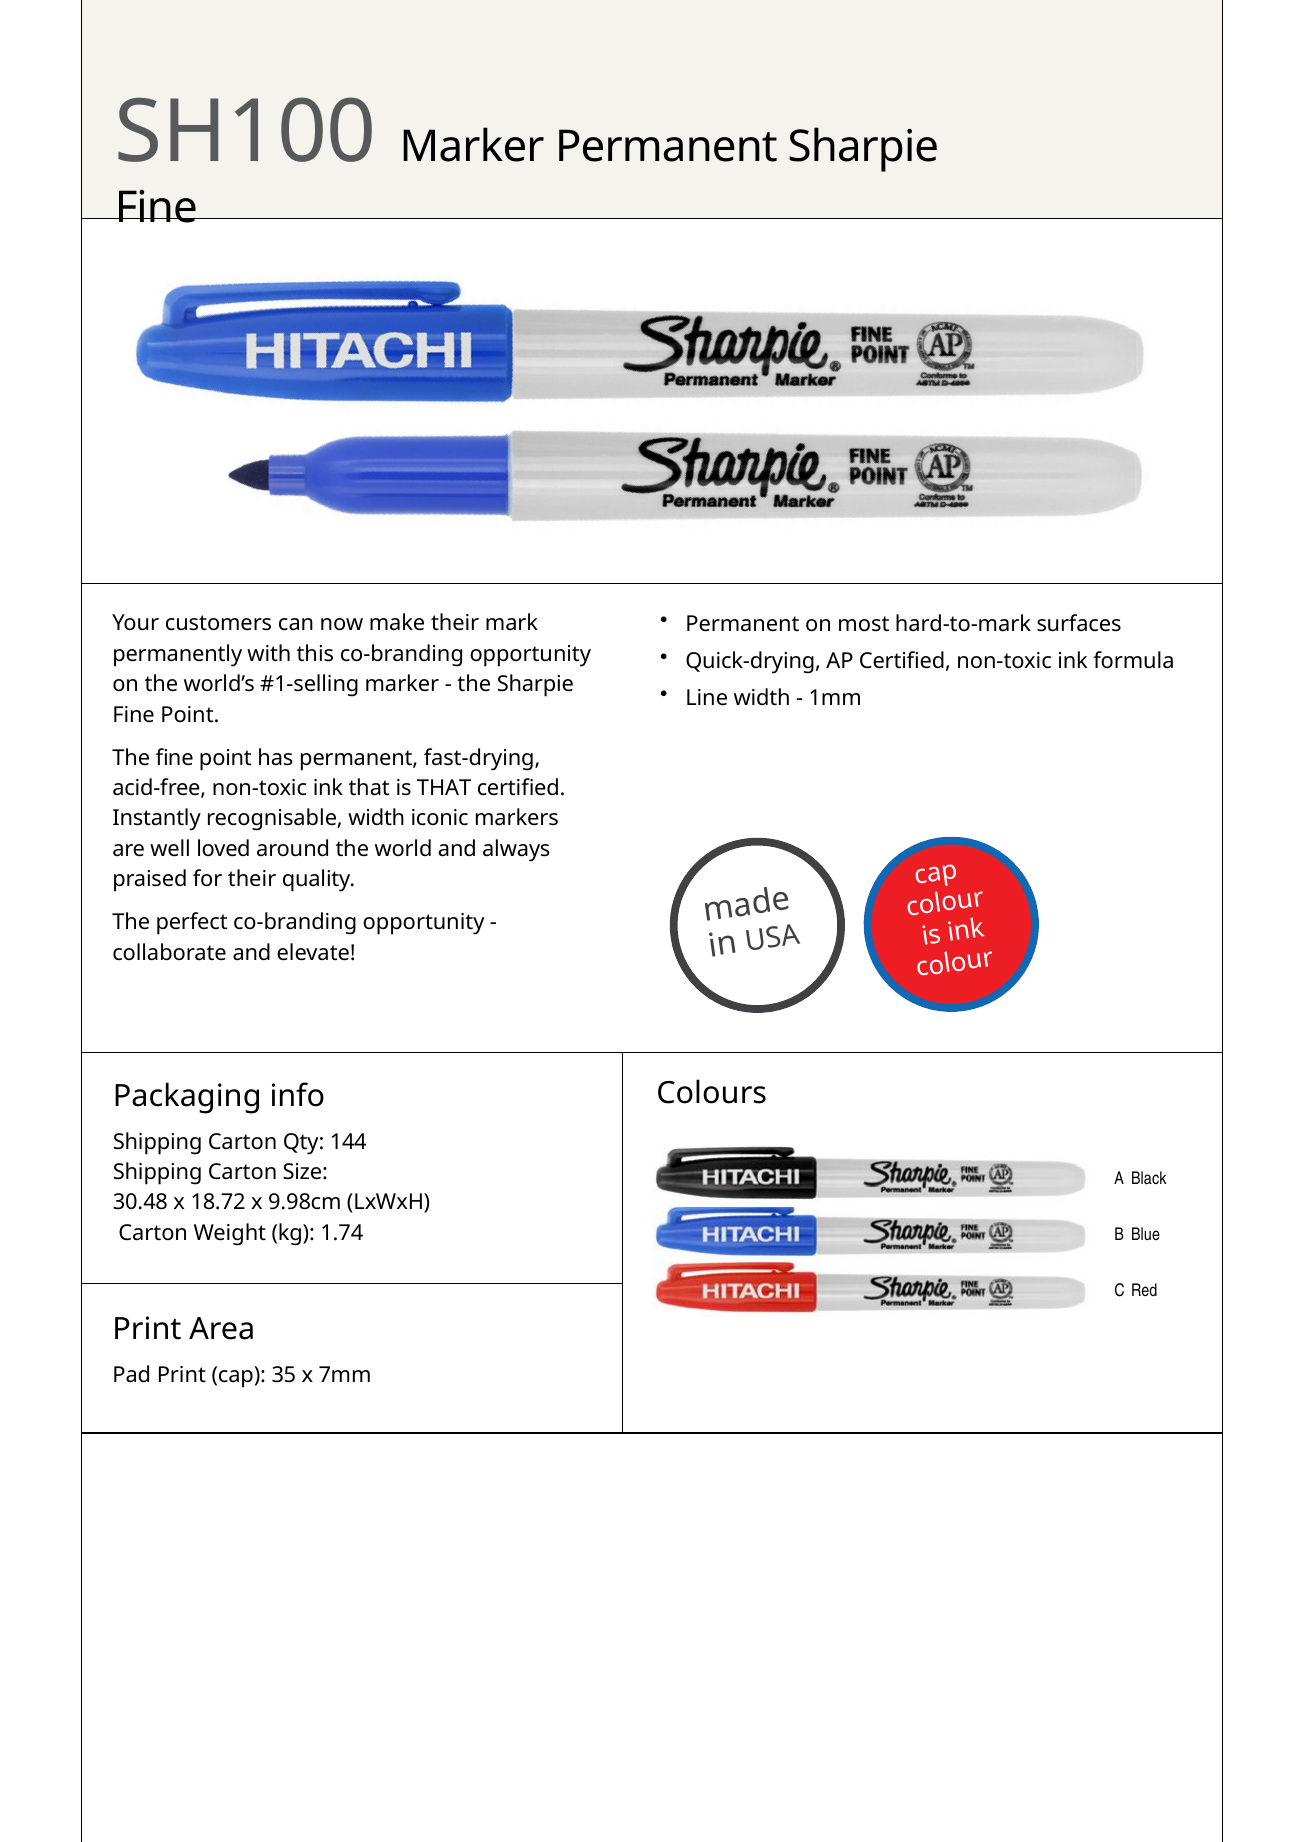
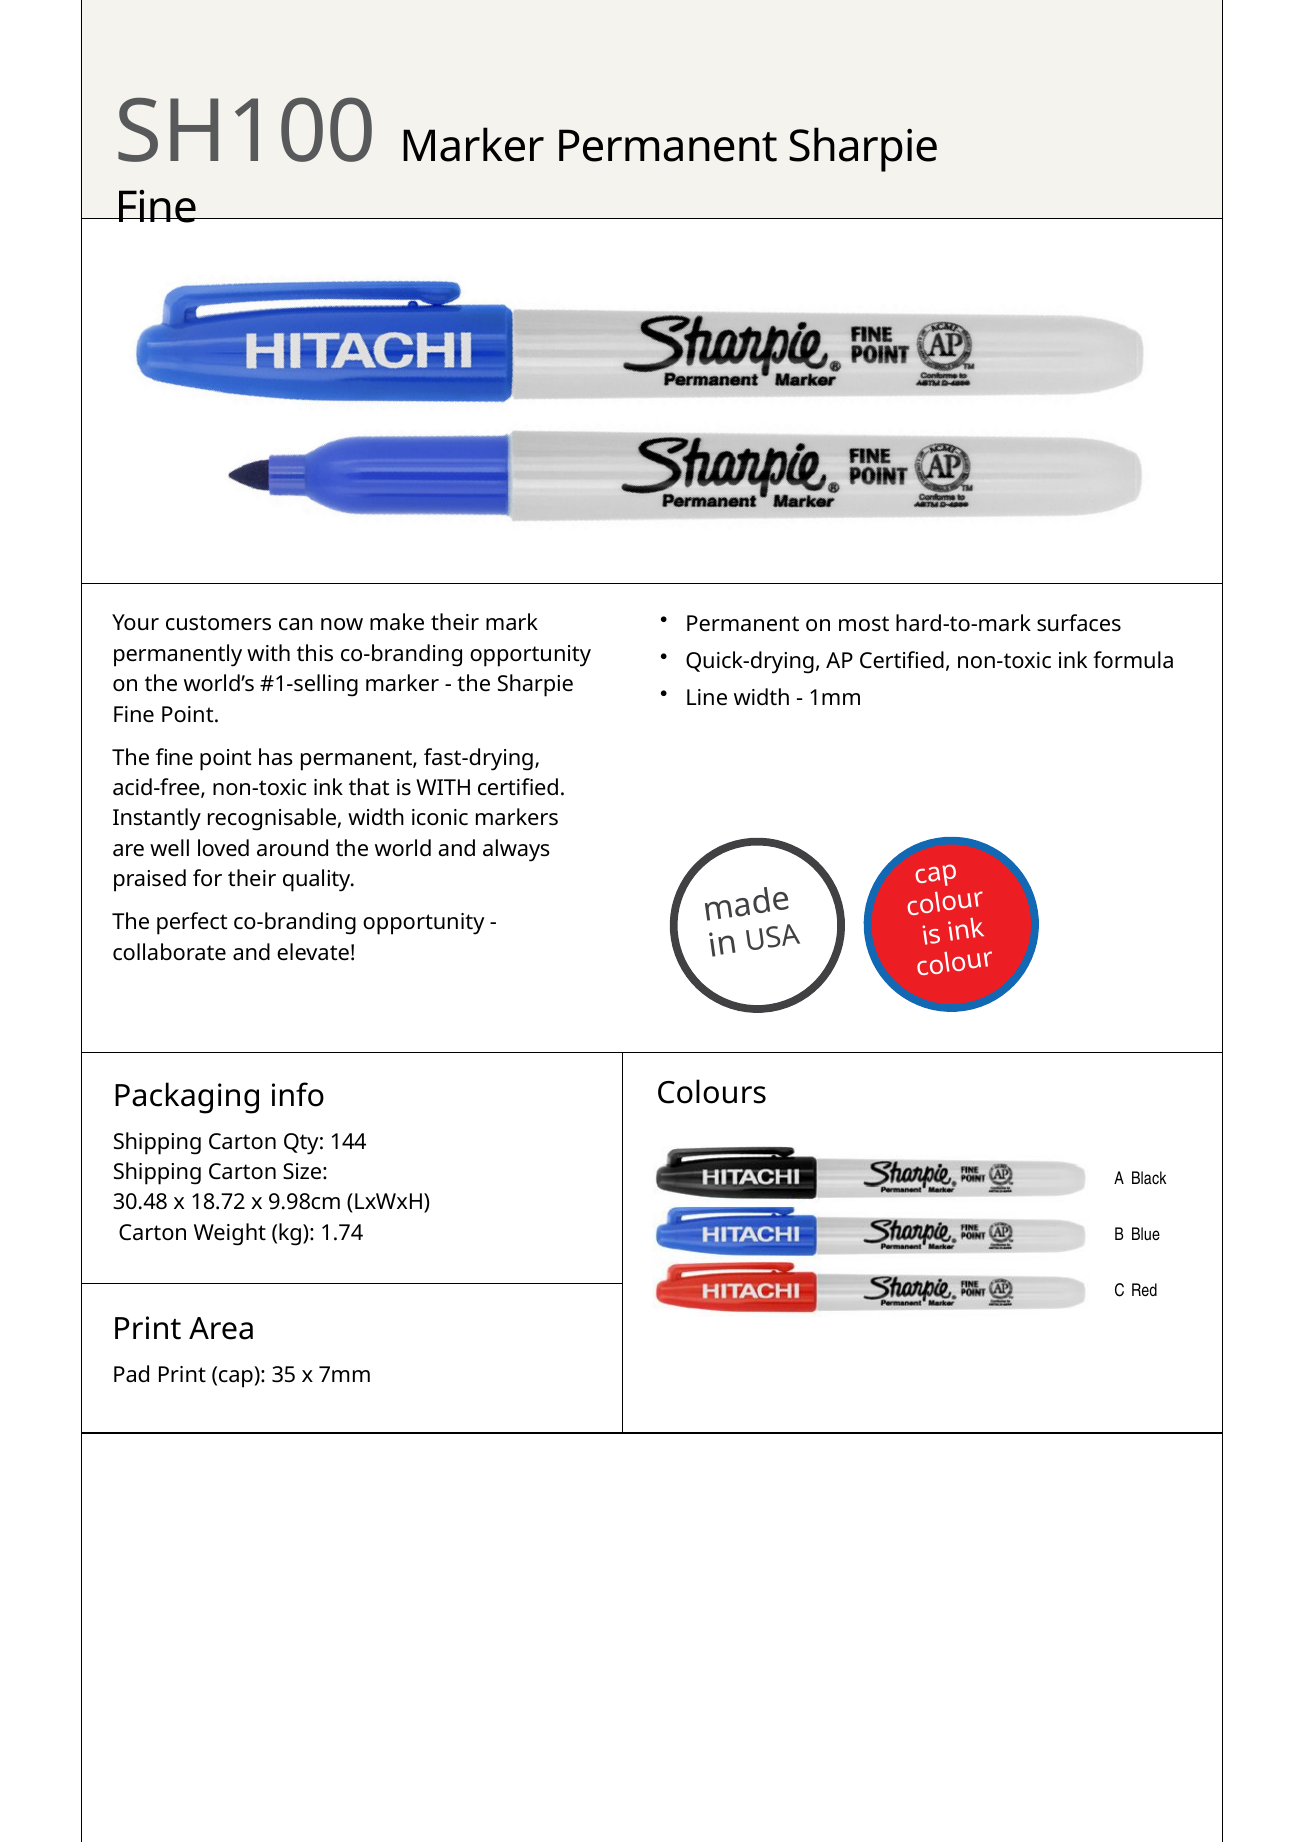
is THAT: THAT -> WITH
